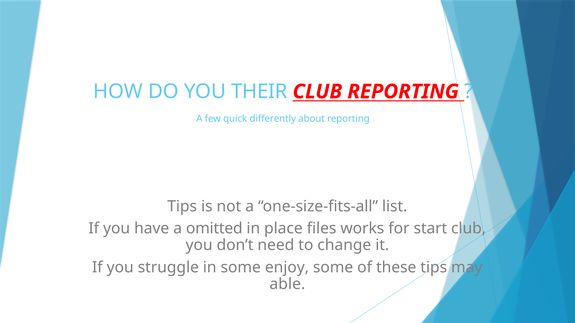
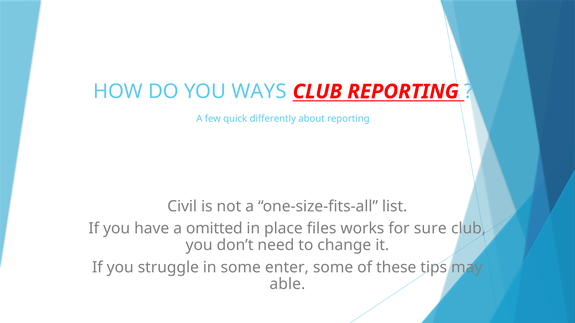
THEIR: THEIR -> WAYS
Tips at (182, 207): Tips -> Civil
start: start -> sure
enjoy: enjoy -> enter
